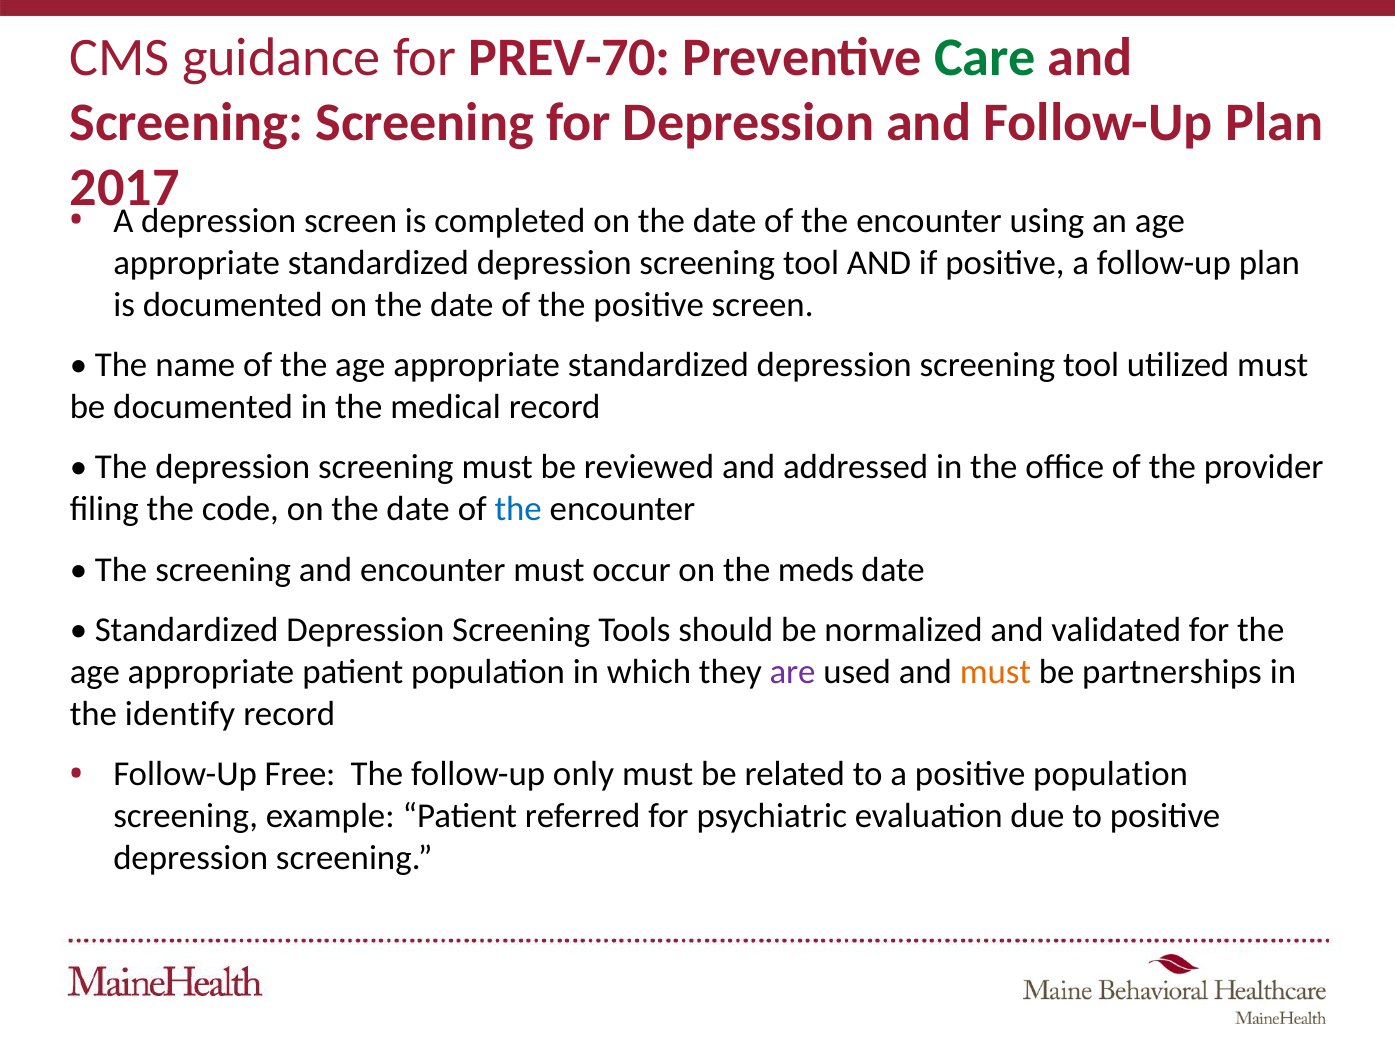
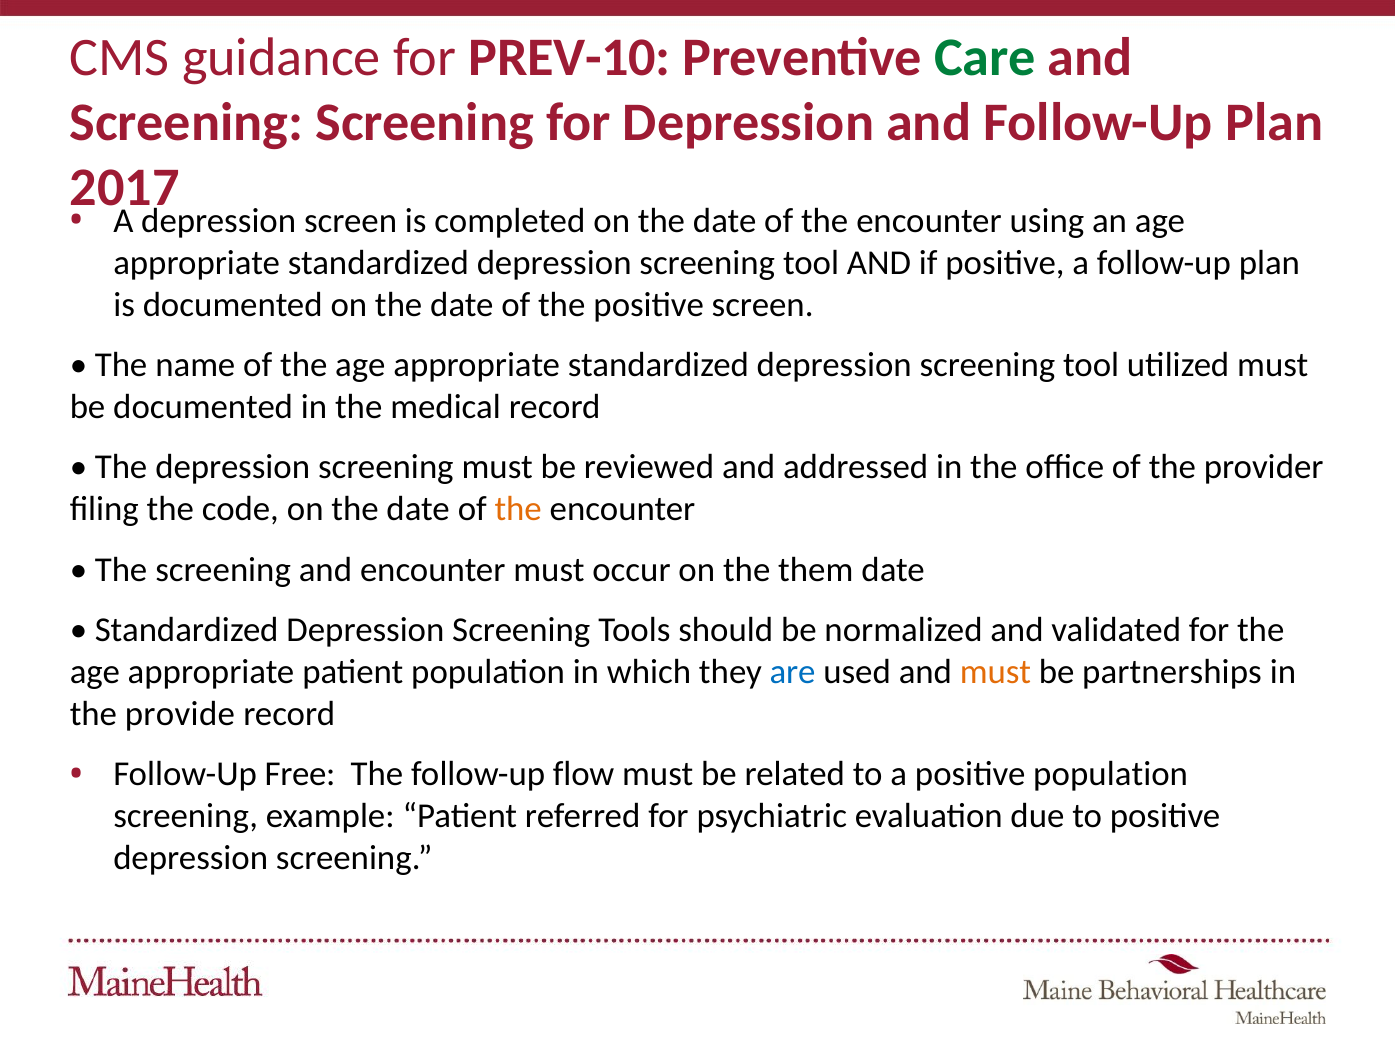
PREV-70: PREV-70 -> PREV-10
the at (518, 509) colour: blue -> orange
meds: meds -> them
are colour: purple -> blue
identify: identify -> provide
only: only -> flow
